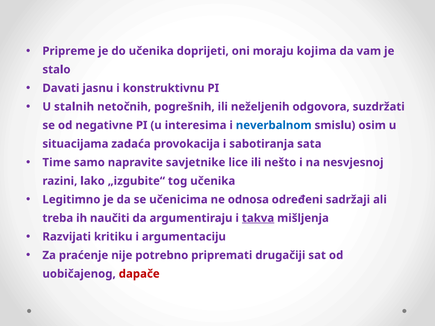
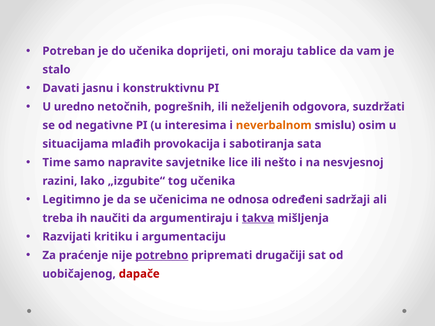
Pripreme: Pripreme -> Potreban
kojima: kojima -> tablice
stalnih: stalnih -> uredno
neverbalnom colour: blue -> orange
zadaća: zadaća -> mlađih
potrebno underline: none -> present
